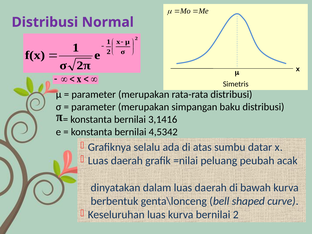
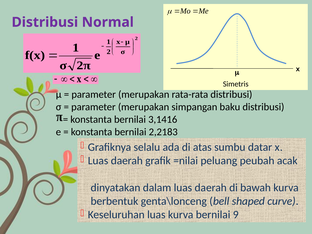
4,5342: 4,5342 -> 2,2183
bernilai 2: 2 -> 9
